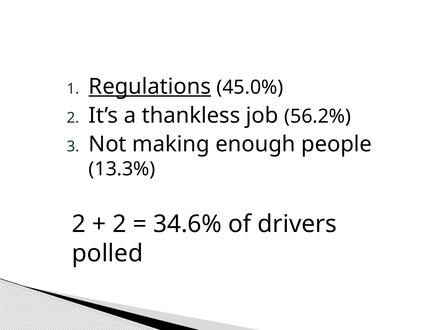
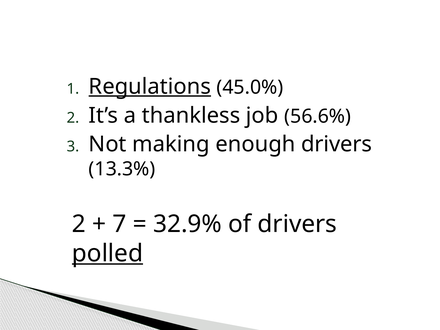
56.2%: 56.2% -> 56.6%
enough people: people -> drivers
2 at (120, 224): 2 -> 7
34.6%: 34.6% -> 32.9%
polled underline: none -> present
